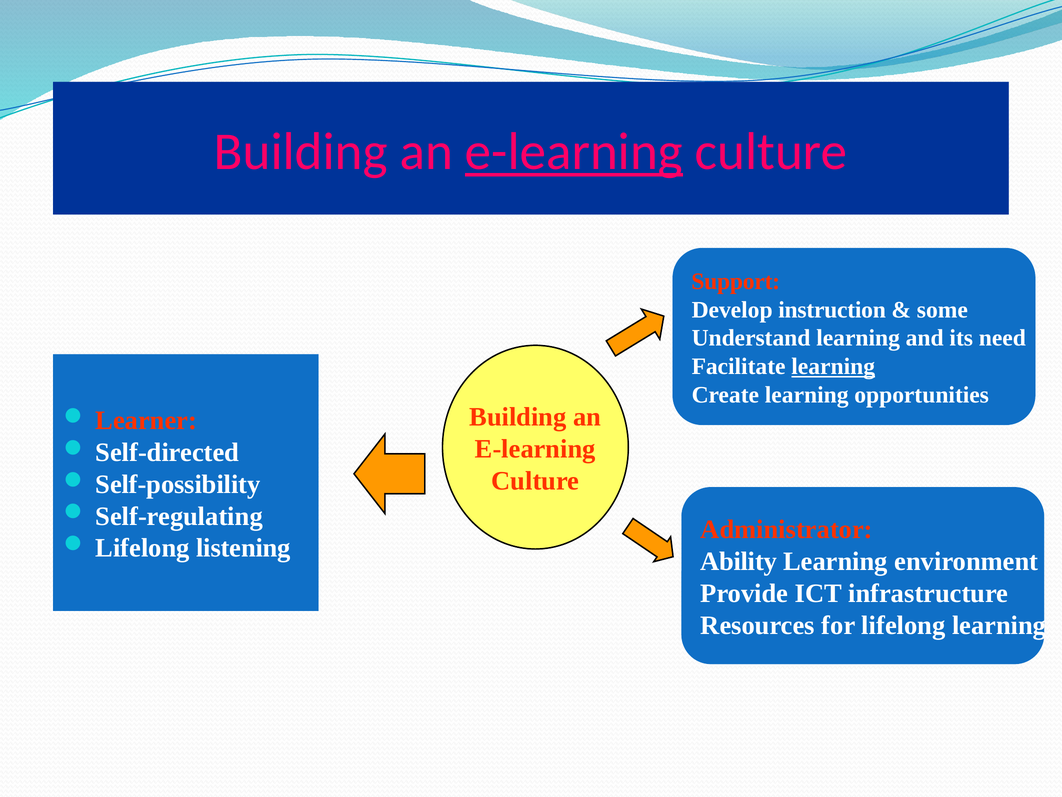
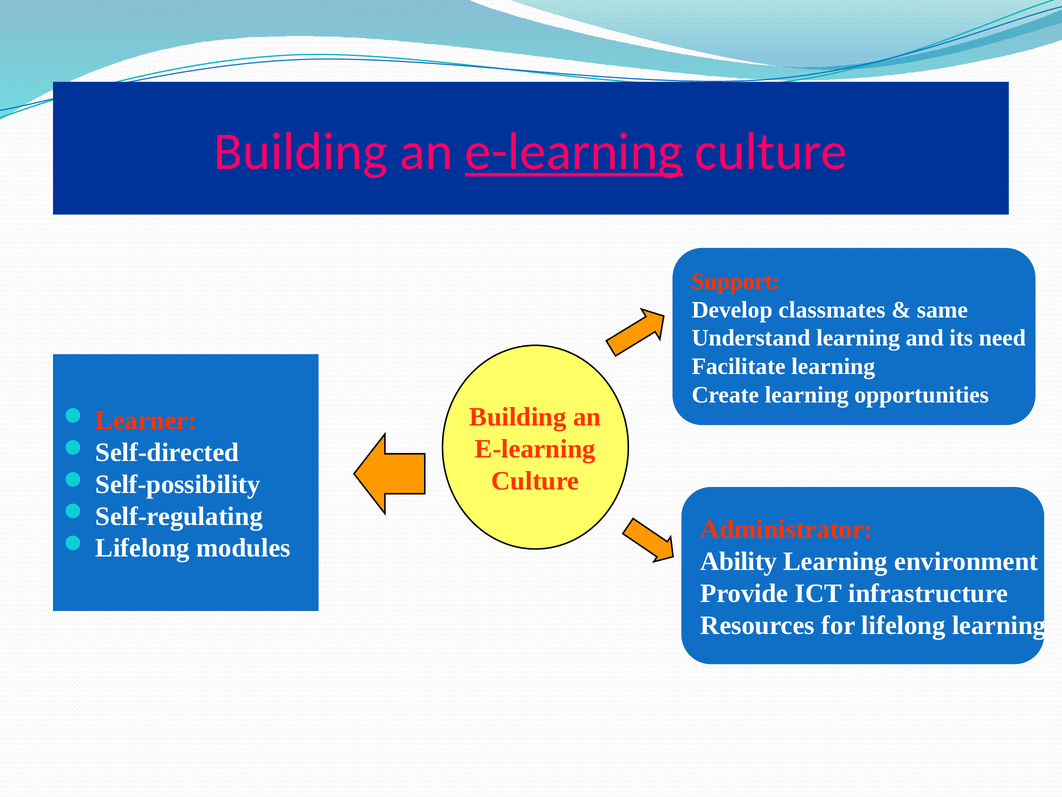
instruction: instruction -> classmates
some: some -> same
learning at (833, 366) underline: present -> none
listening: listening -> modules
